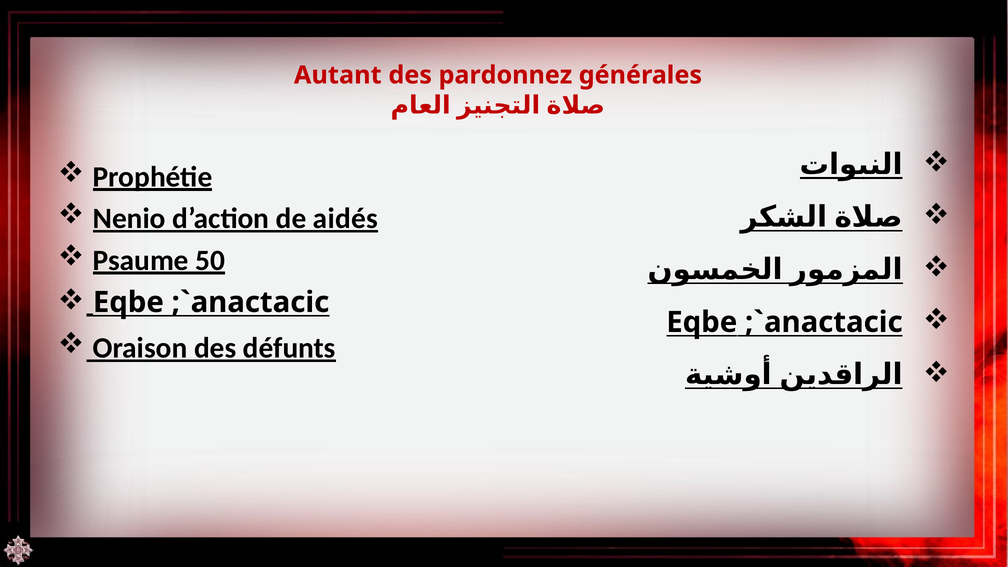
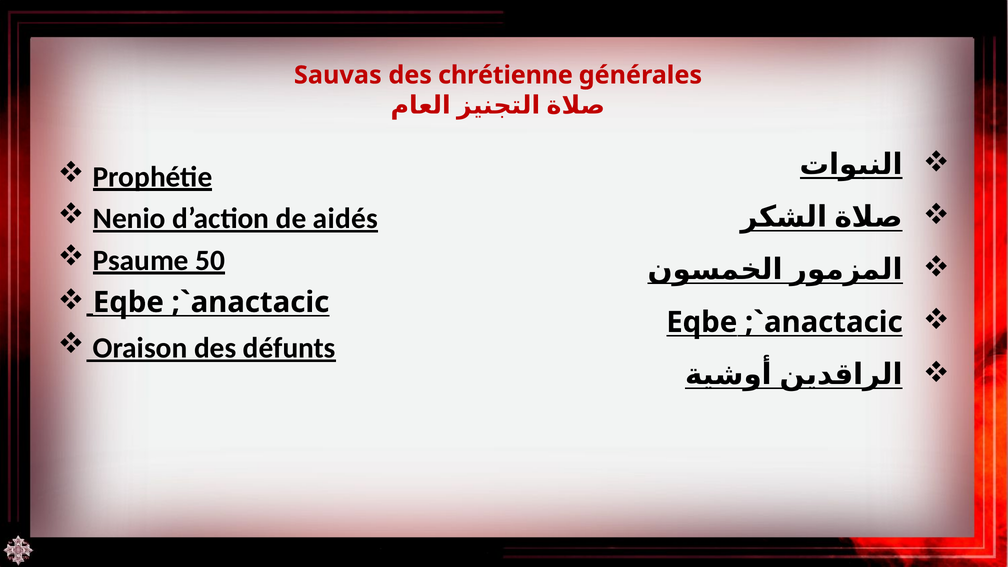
Autant: Autant -> Sauvas
pardonnez: pardonnez -> chrétienne
